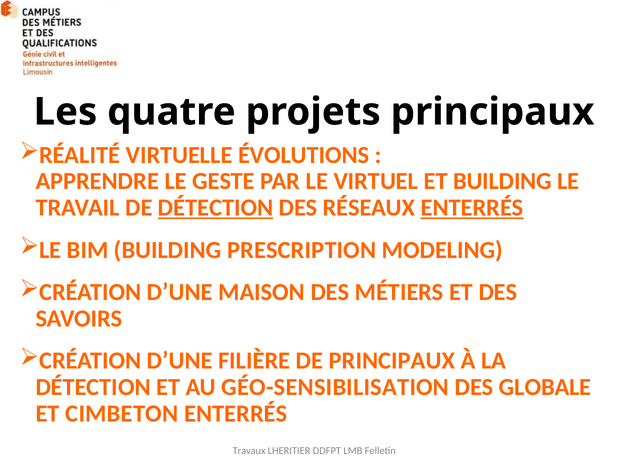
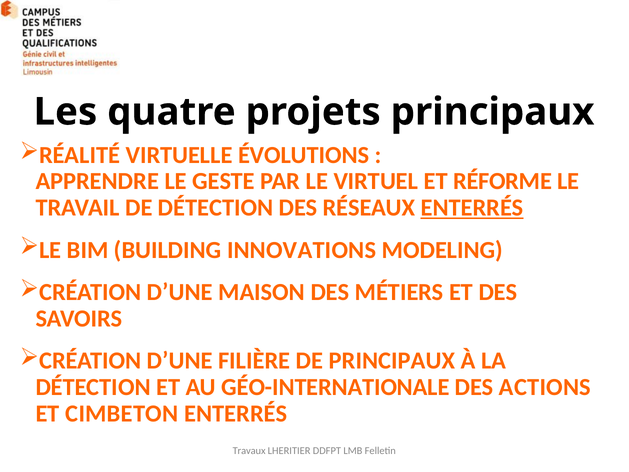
ET BUILDING: BUILDING -> RÉFORME
DÉTECTION at (216, 208) underline: present -> none
PRESCRIPTION: PRESCRIPTION -> INNOVATIONS
GÉO-SENSIBILISATION: GÉO-SENSIBILISATION -> GÉO-INTERNATIONALE
GLOBALE: GLOBALE -> ACTIONS
